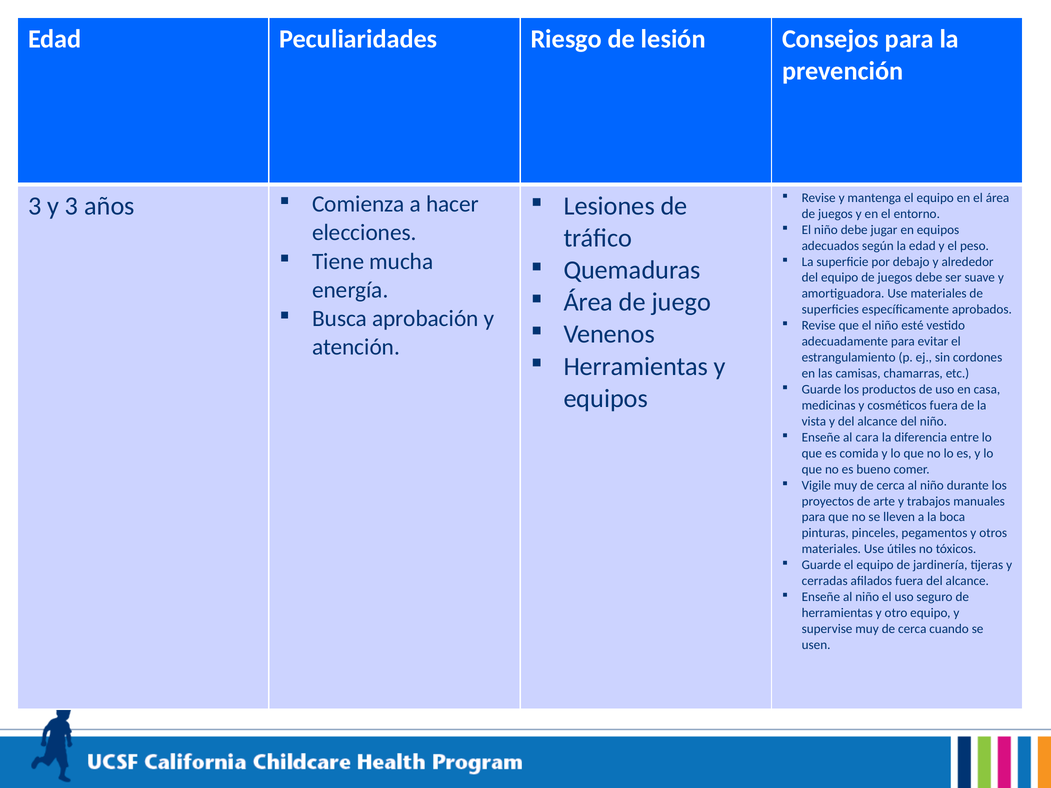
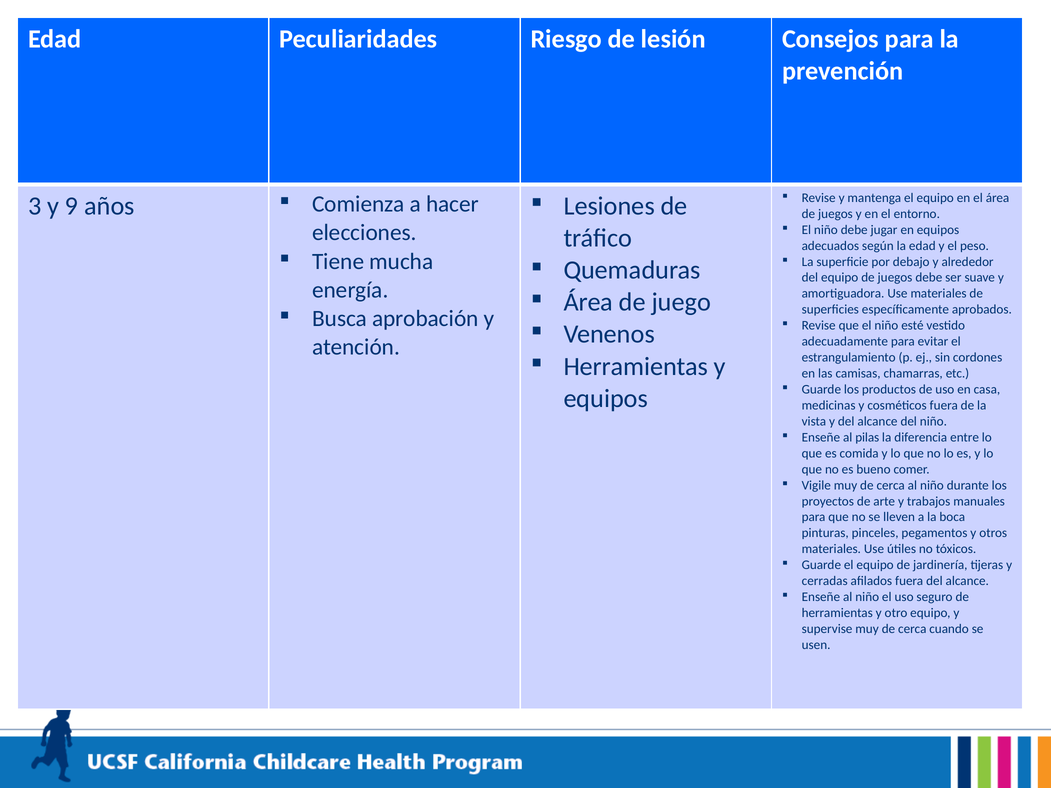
y 3: 3 -> 9
cara: cara -> pilas
